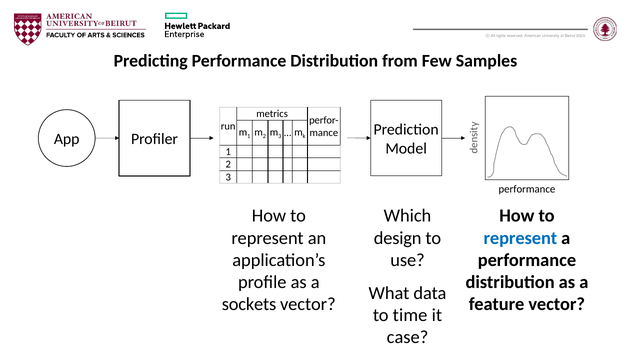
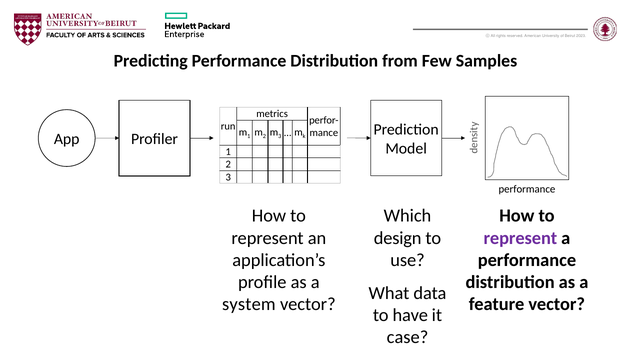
represent at (520, 238) colour: blue -> purple
sockets: sockets -> system
time: time -> have
